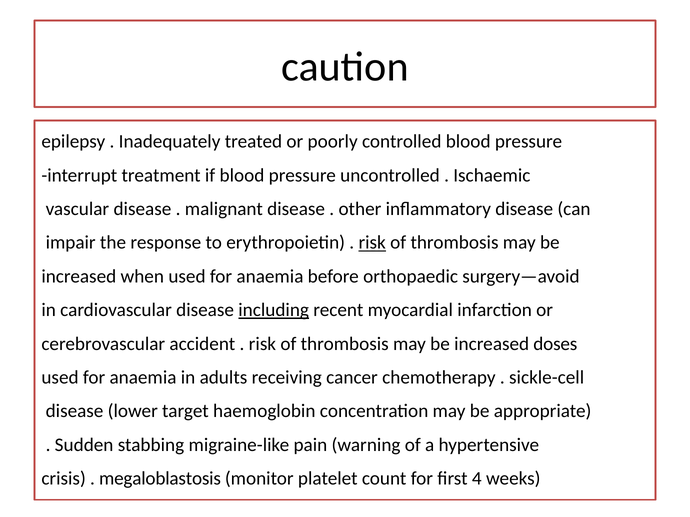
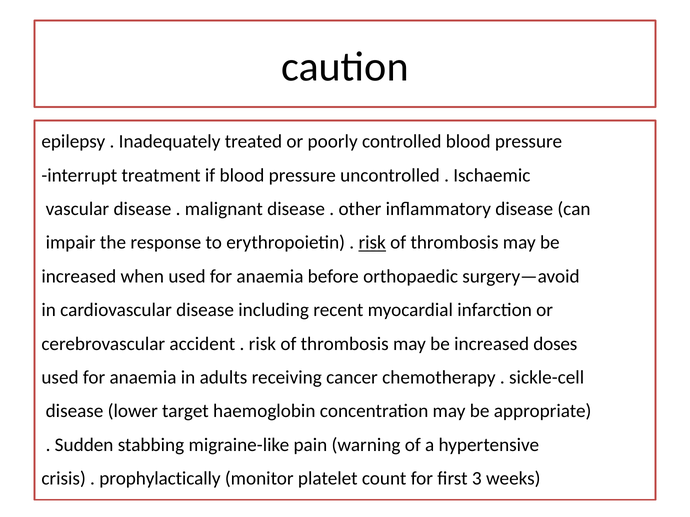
including underline: present -> none
megaloblastosis: megaloblastosis -> prophylactically
4: 4 -> 3
